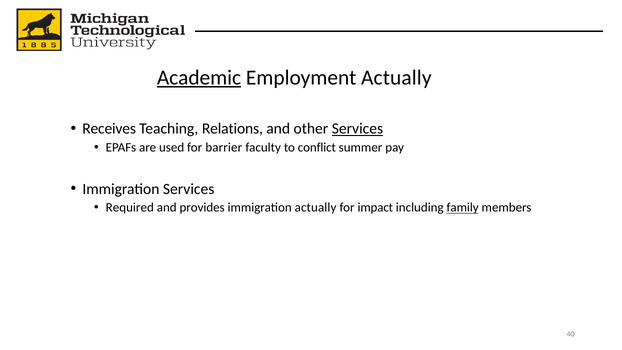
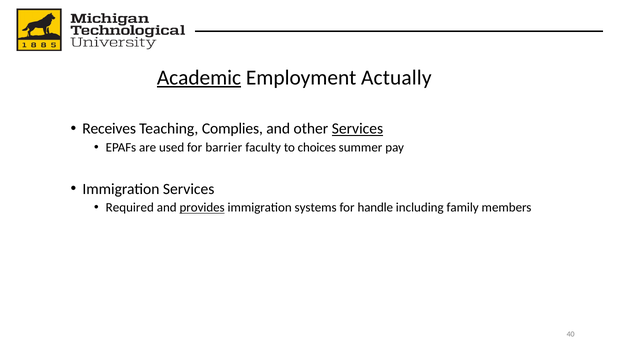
Relations: Relations -> Complies
conflict: conflict -> choices
provides underline: none -> present
immigration actually: actually -> systems
impact: impact -> handle
family underline: present -> none
